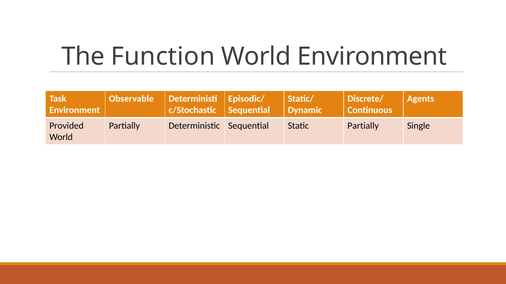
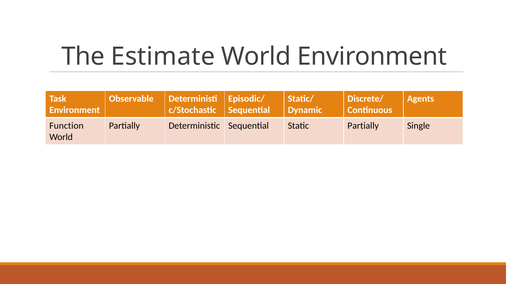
Function: Function -> Estimate
Provided: Provided -> Function
